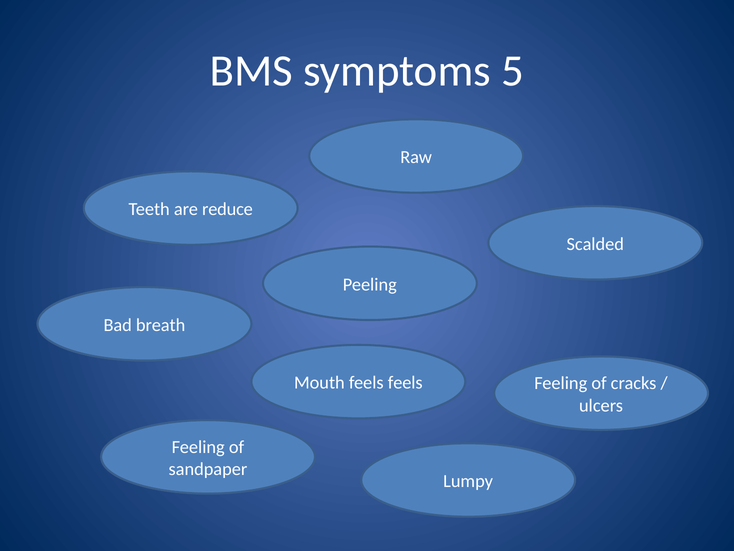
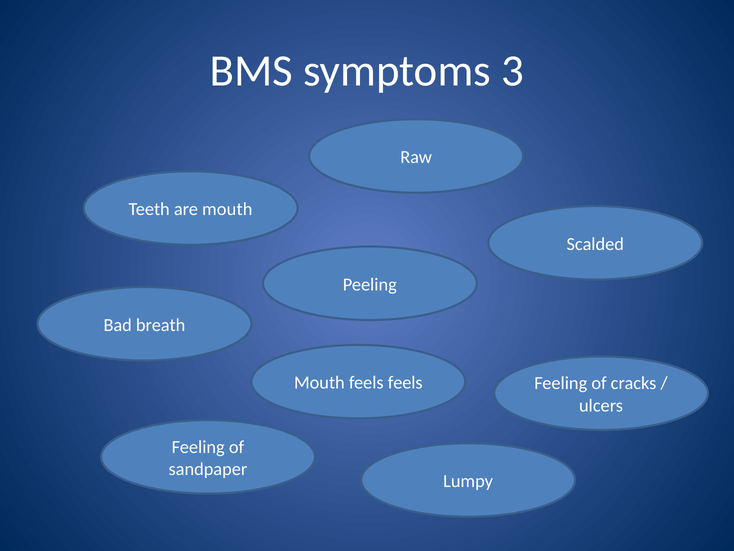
5: 5 -> 3
are reduce: reduce -> mouth
